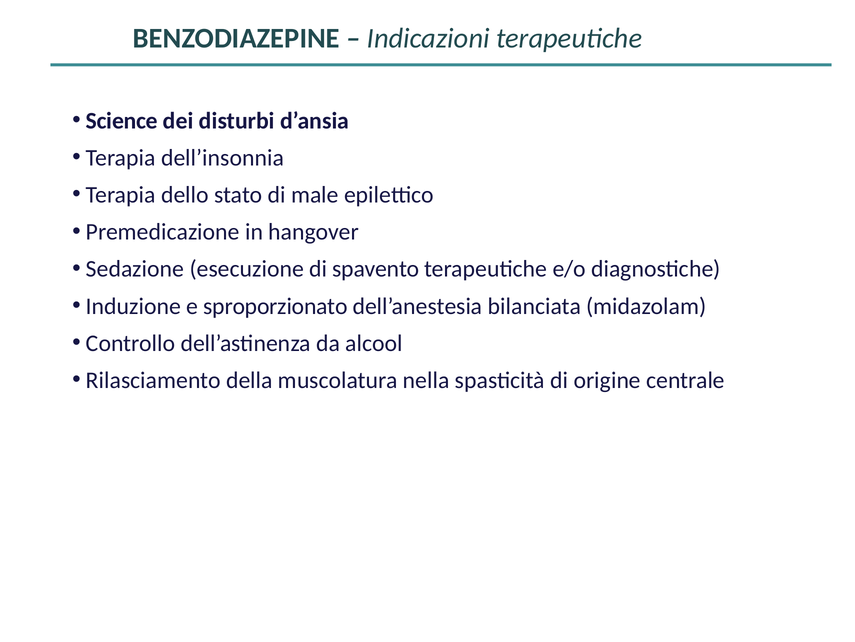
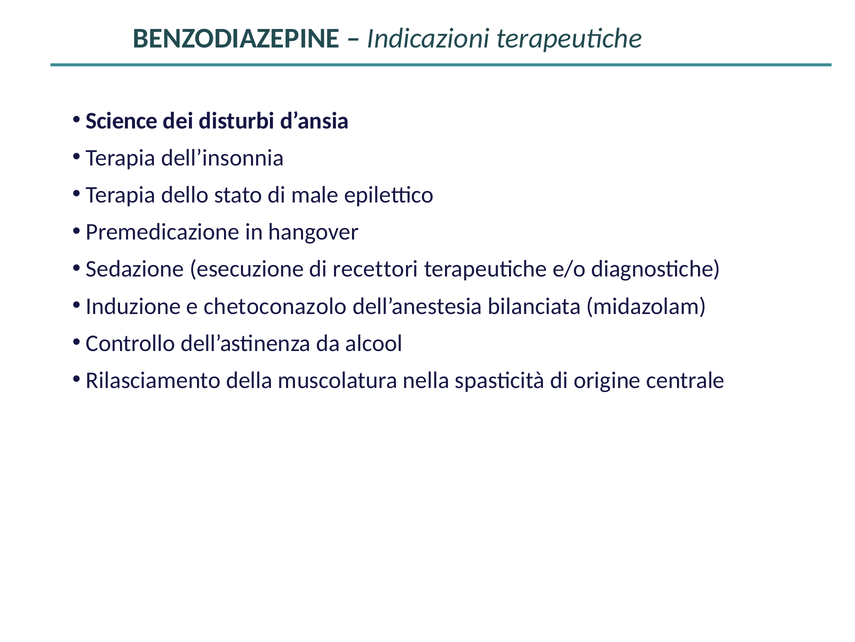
spavento: spavento -> recettori
sproporzionato: sproporzionato -> chetoconazolo
